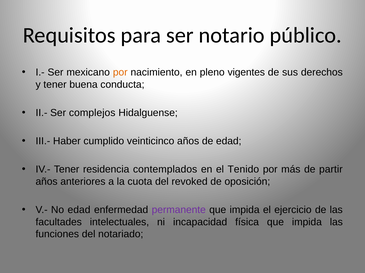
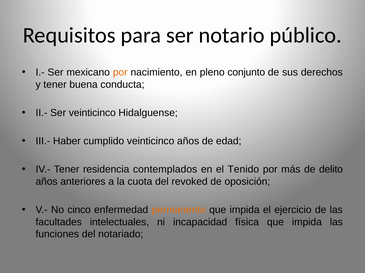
vigentes: vigentes -> conjunto
Ser complejos: complejos -> veinticinco
partir: partir -> delito
No edad: edad -> cinco
permanente colour: purple -> orange
